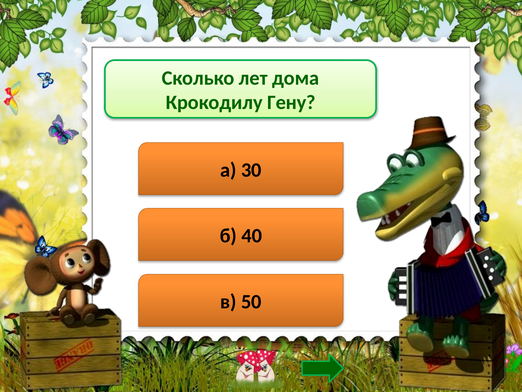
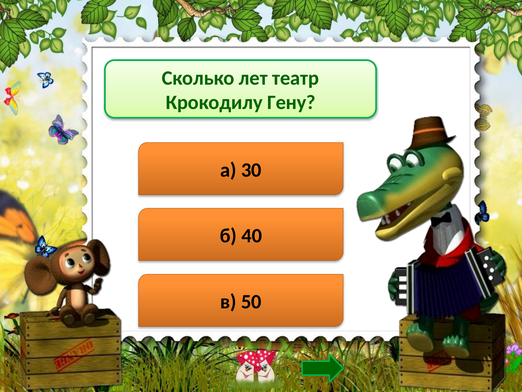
дома: дома -> театр
